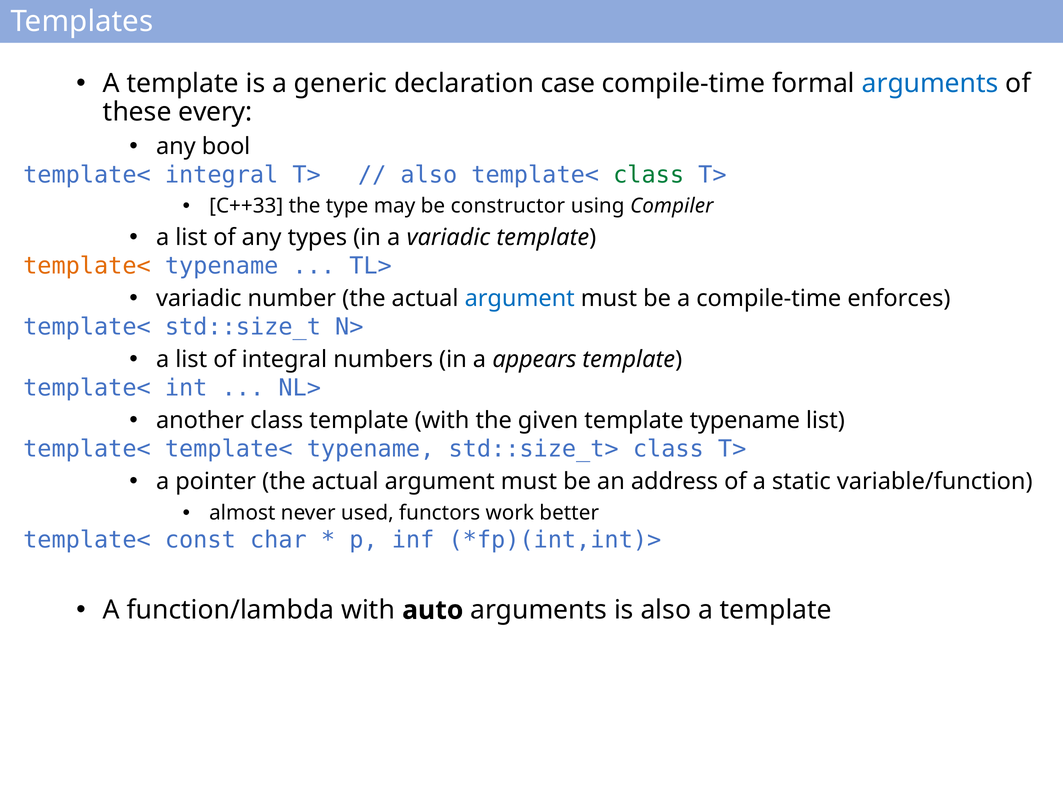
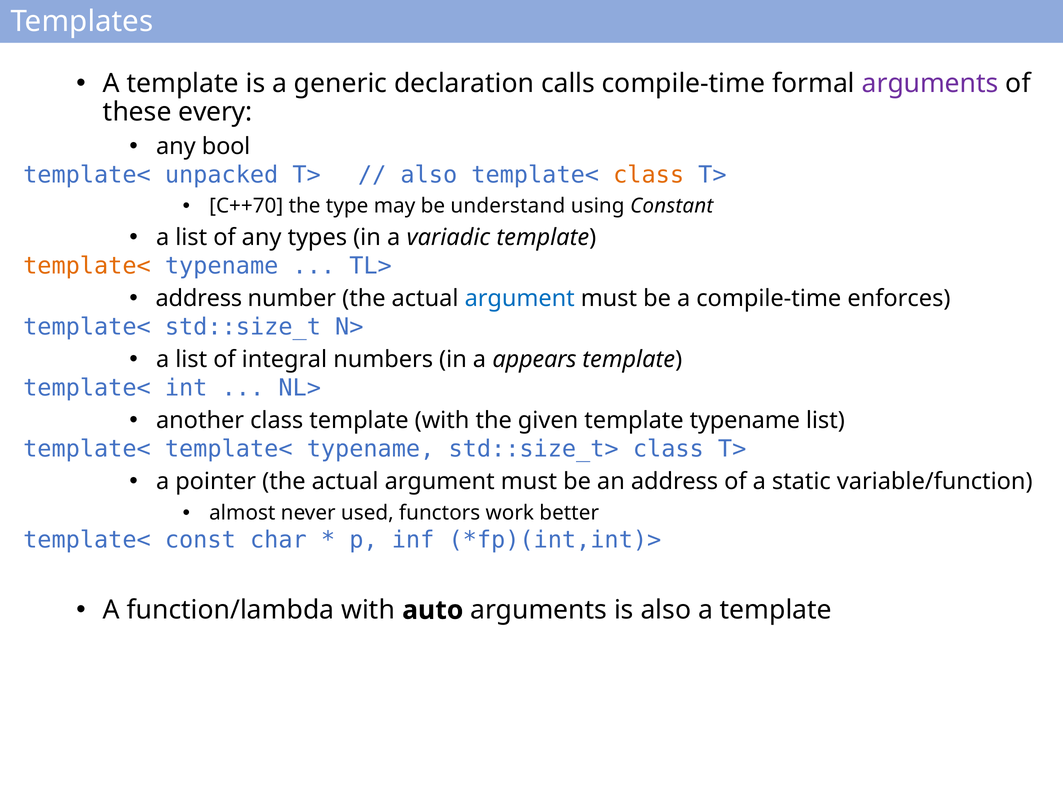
case: case -> calls
arguments at (930, 83) colour: blue -> purple
template< integral: integral -> unpacked
class at (649, 175) colour: green -> orange
C++33: C++33 -> C++70
constructor: constructor -> understand
Compiler: Compiler -> Constant
variadic at (199, 299): variadic -> address
